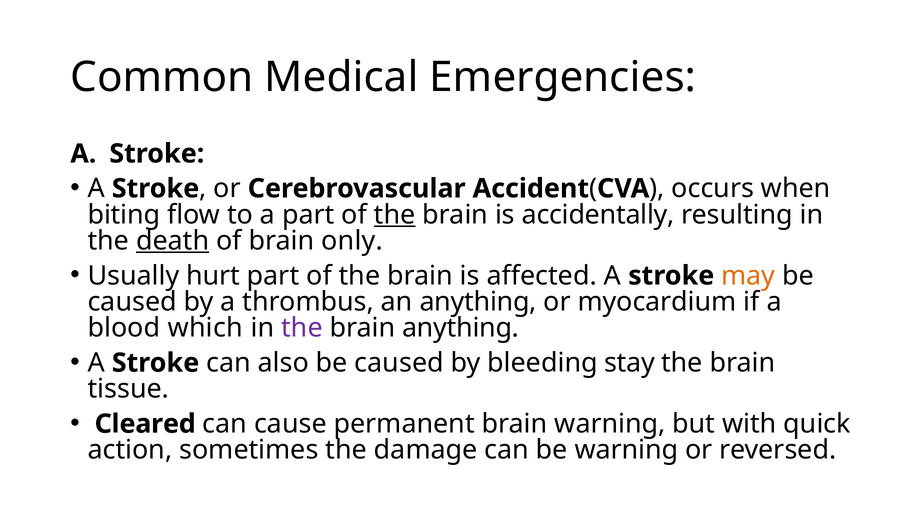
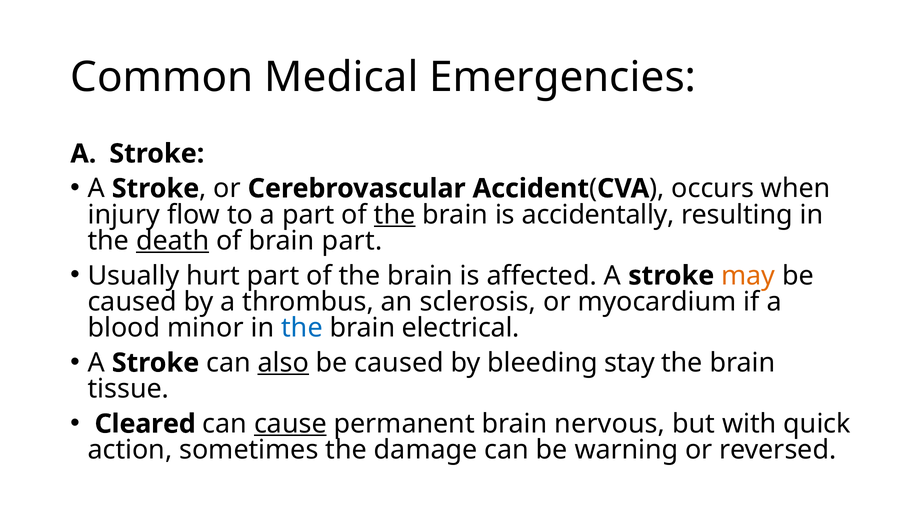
biting: biting -> injury
brain only: only -> part
an anything: anything -> sclerosis
which: which -> minor
the at (302, 328) colour: purple -> blue
brain anything: anything -> electrical
also underline: none -> present
cause underline: none -> present
brain warning: warning -> nervous
